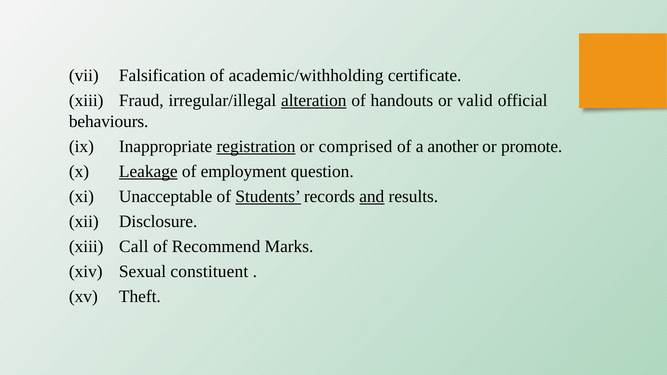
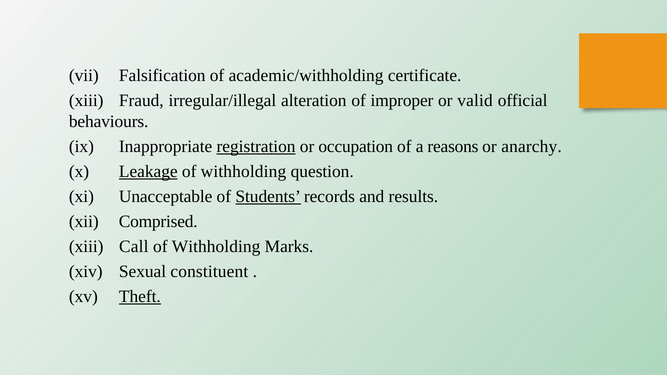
alteration underline: present -> none
handouts: handouts -> improper
comprised: comprised -> occupation
another: another -> reasons
promote: promote -> anarchy
employment at (244, 172): employment -> withholding
and underline: present -> none
Disclosure: Disclosure -> Comprised
Recommend at (216, 247): Recommend -> Withholding
Theft underline: none -> present
